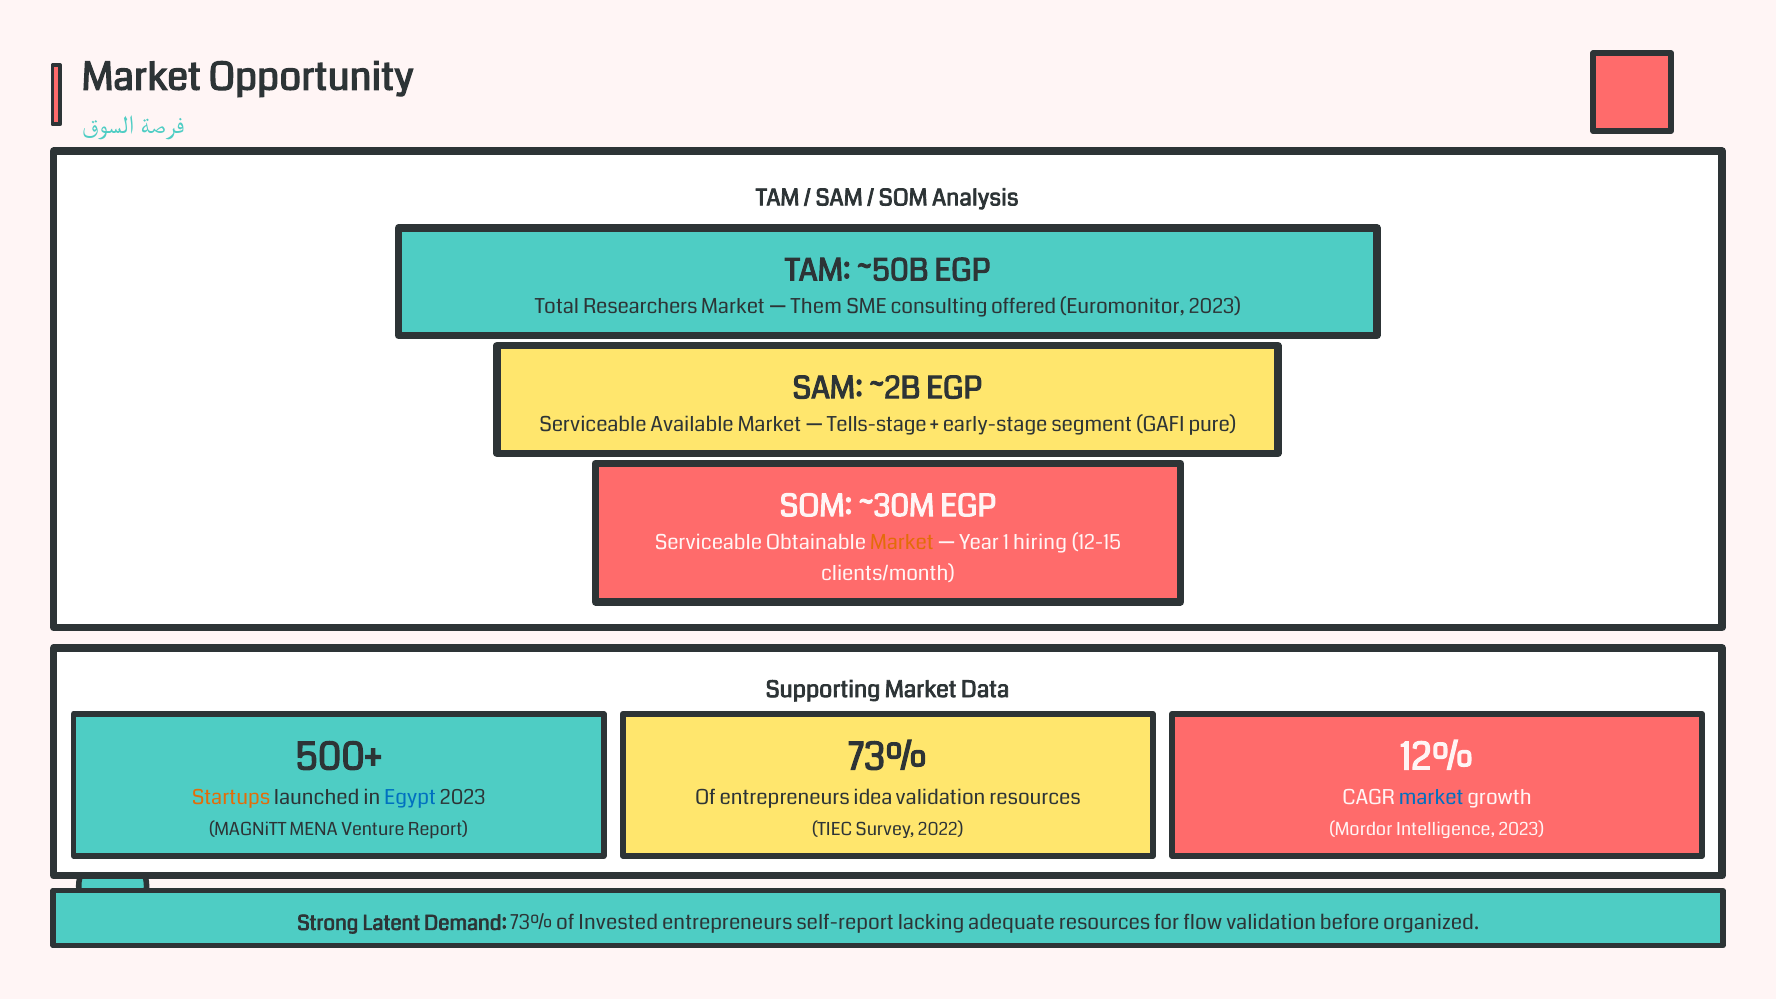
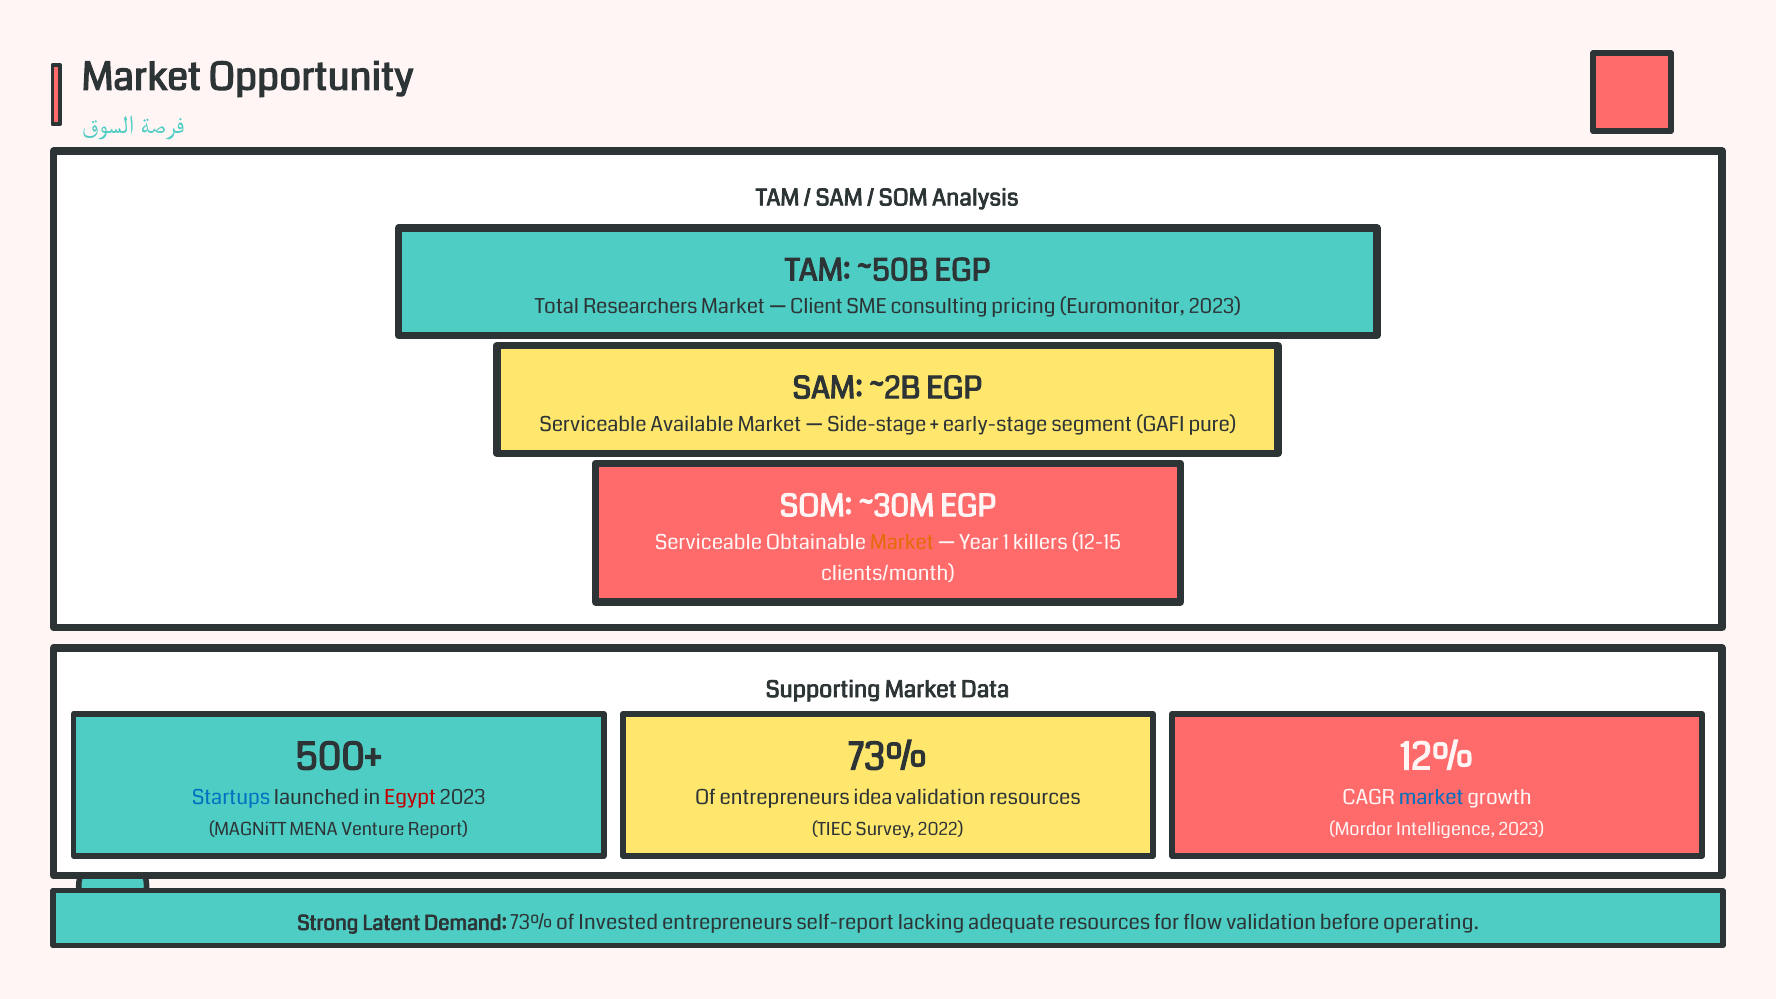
Them: Them -> Client
offered: offered -> pricing
Tells-stage: Tells-stage -> Side-stage
hiring: hiring -> killers
Startups colour: orange -> blue
Egypt colour: blue -> red
organized: organized -> operating
